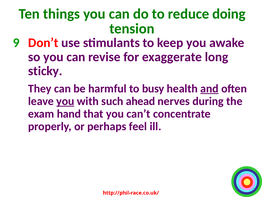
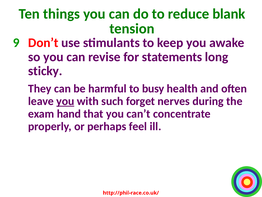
doing: doing -> blank
exaggerate: exaggerate -> statements
and underline: present -> none
ahead: ahead -> forget
